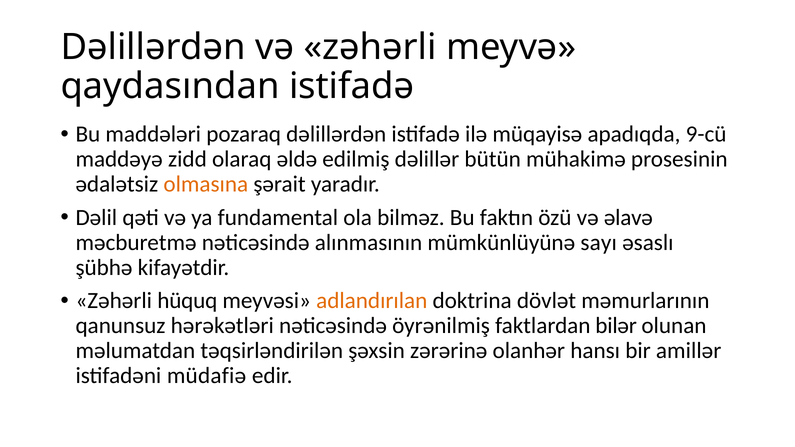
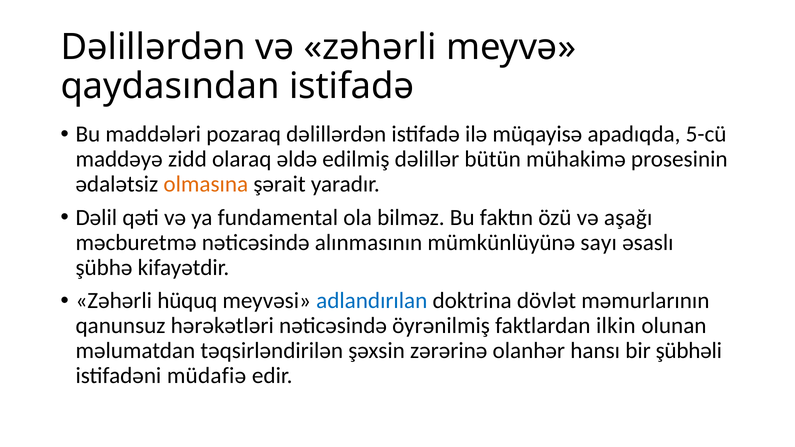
9-cü: 9-cü -> 5-cü
əlavə: əlavə -> aşağı
adlandırılan colour: orange -> blue
bilər: bilər -> ilkin
amillər: amillər -> şübhəli
